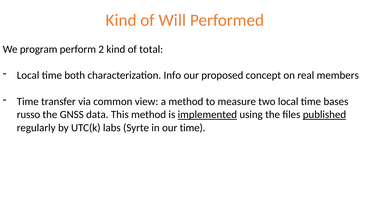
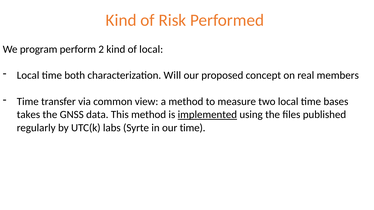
Will: Will -> Risk
of total: total -> local
Info: Info -> Will
russo: russo -> takes
published underline: present -> none
